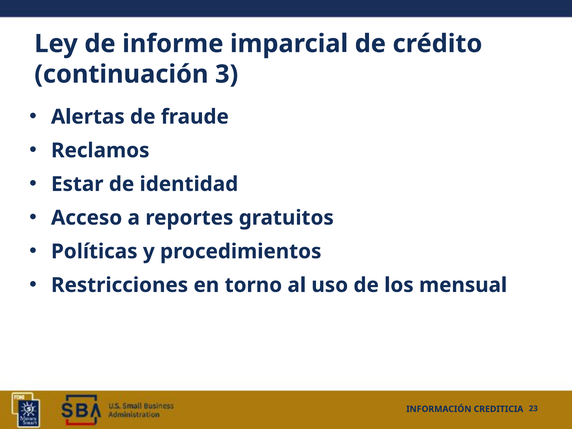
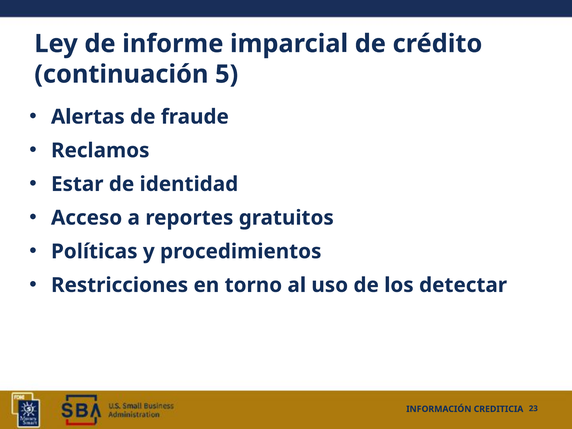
3: 3 -> 5
mensual: mensual -> detectar
